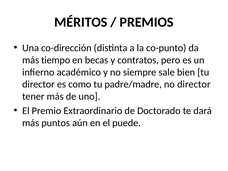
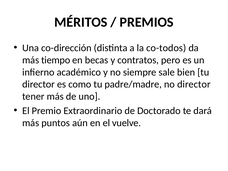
co-punto: co-punto -> co-todos
puede: puede -> vuelve
